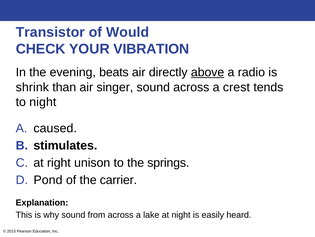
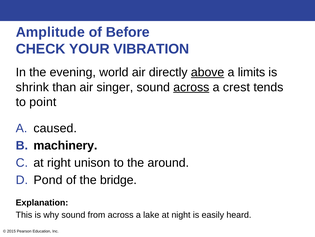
Transistor: Transistor -> Amplitude
Would: Would -> Before
beats: beats -> world
radio: radio -> limits
across at (191, 87) underline: none -> present
to night: night -> point
stimulates: stimulates -> machinery
springs: springs -> around
carrier: carrier -> bridge
